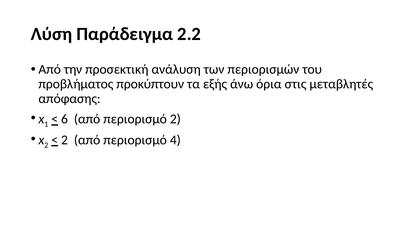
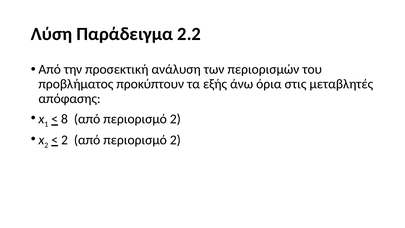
6: 6 -> 8
2 από περιορισμό 4: 4 -> 2
